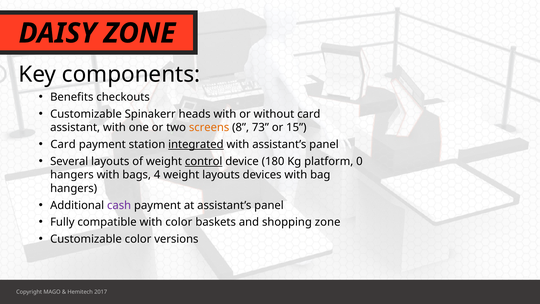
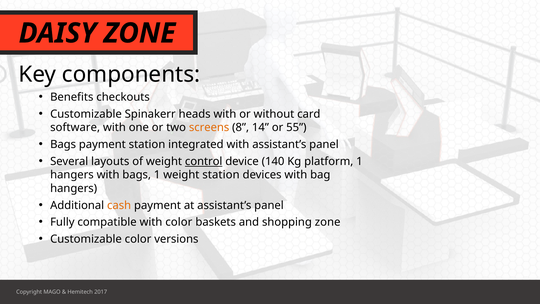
assistant: assistant -> software
73: 73 -> 14
15: 15 -> 55
Card at (63, 144): Card -> Bags
integrated underline: present -> none
180: 180 -> 140
platform 0: 0 -> 1
bags 4: 4 -> 1
weight layouts: layouts -> station
cash colour: purple -> orange
